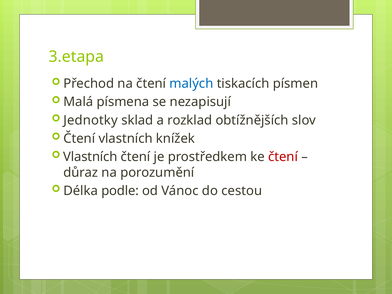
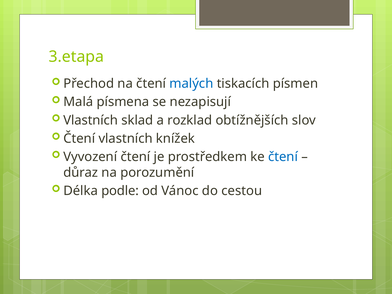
Jednotky at (91, 120): Jednotky -> Vlastních
Vlastních at (90, 157): Vlastních -> Vyvození
čtení at (283, 157) colour: red -> blue
